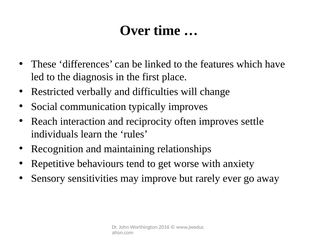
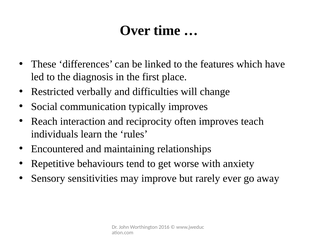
settle: settle -> teach
Recognition: Recognition -> Encountered
